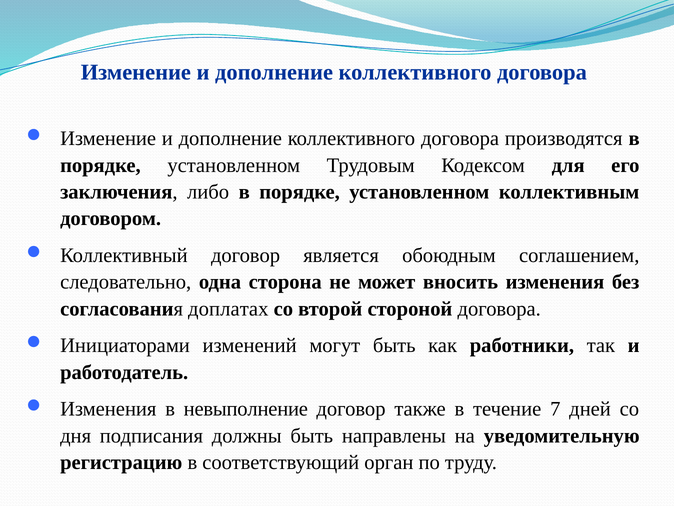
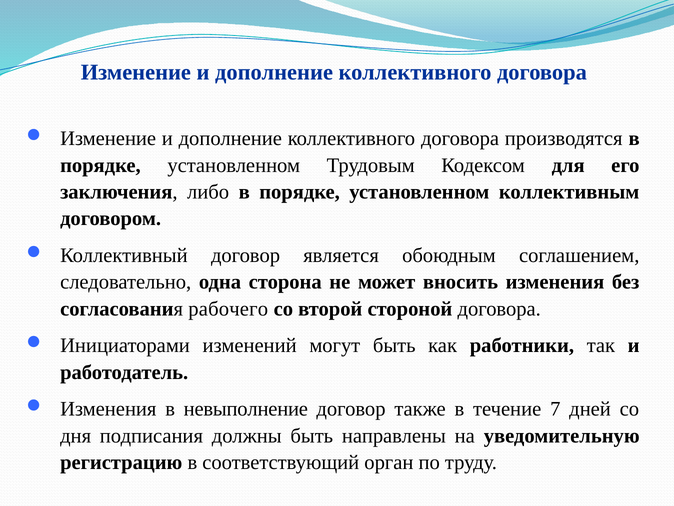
доплатах: доплатах -> рабочего
